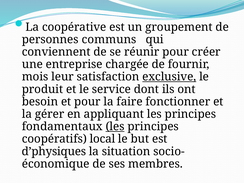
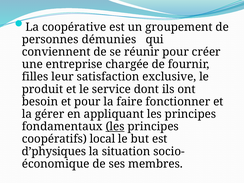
communs: communs -> démunies
mois: mois -> filles
exclusive underline: present -> none
